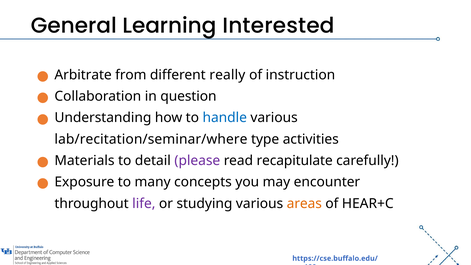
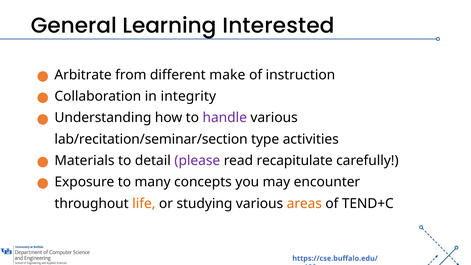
really: really -> make
question: question -> integrity
handle colour: blue -> purple
lab/recitation/seminar/where: lab/recitation/seminar/where -> lab/recitation/seminar/section
life colour: purple -> orange
HEAR+C: HEAR+C -> TEND+C
